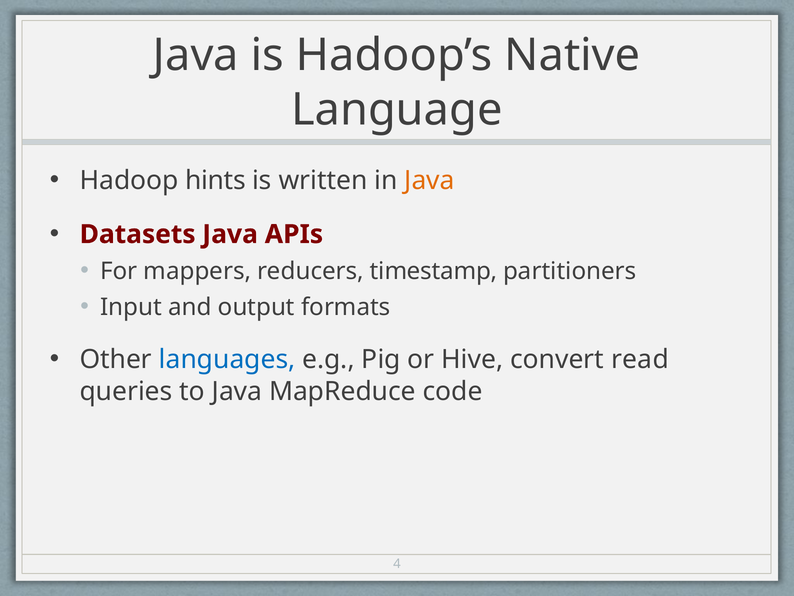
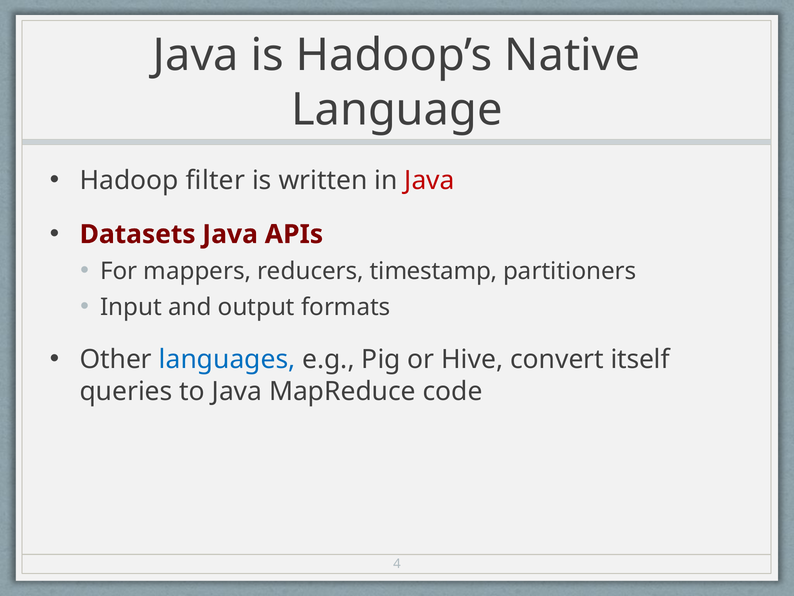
hints: hints -> filter
Java at (430, 180) colour: orange -> red
read: read -> itself
